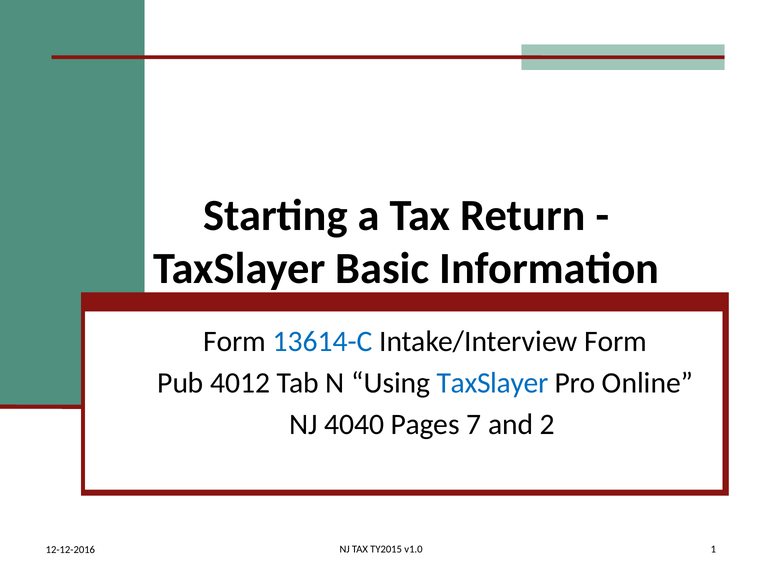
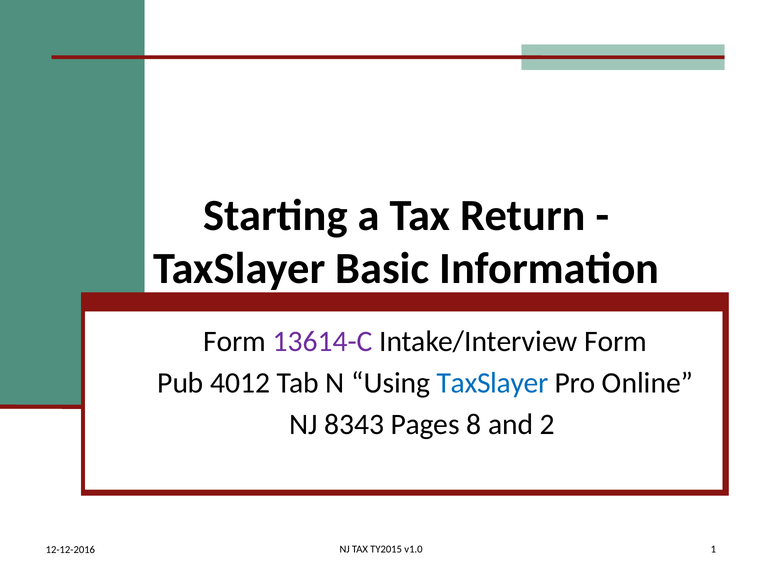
13614-C colour: blue -> purple
4040: 4040 -> 8343
7: 7 -> 8
